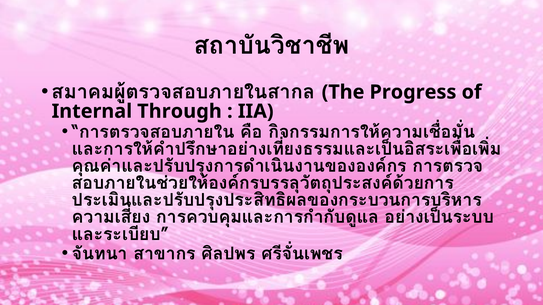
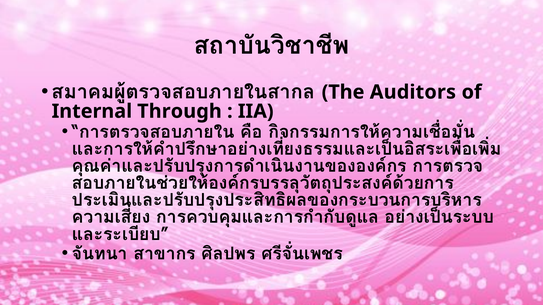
Progress: Progress -> Auditors
